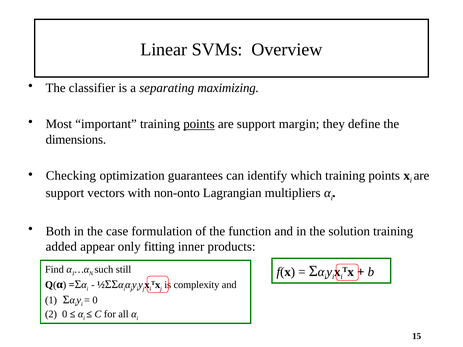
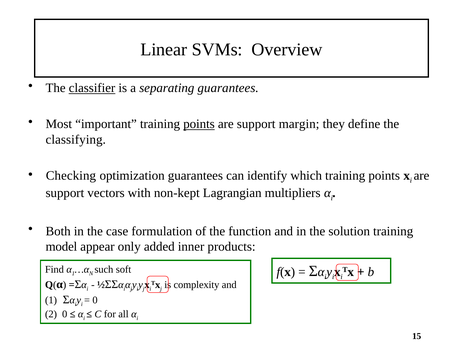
classifier underline: none -> present
separating maximizing: maximizing -> guarantees
dimensions: dimensions -> classifying
non-onto: non-onto -> non-kept
added: added -> model
fitting: fitting -> added
still: still -> soft
